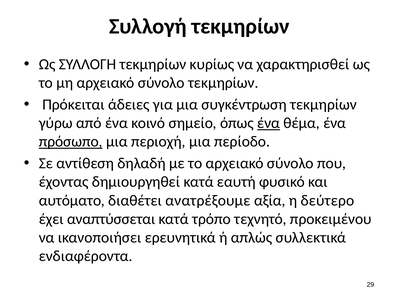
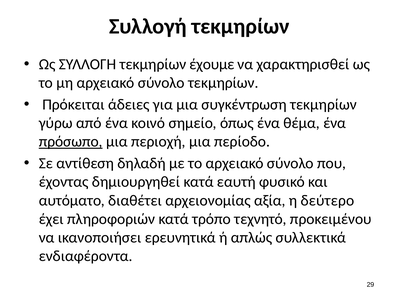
κυρίως: κυρίως -> έχουμε
ένα at (269, 123) underline: present -> none
ανατρέξουμε: ανατρέξουμε -> αρχειονομίας
αναπτύσσεται: αναπτύσσεται -> πληροφοριών
